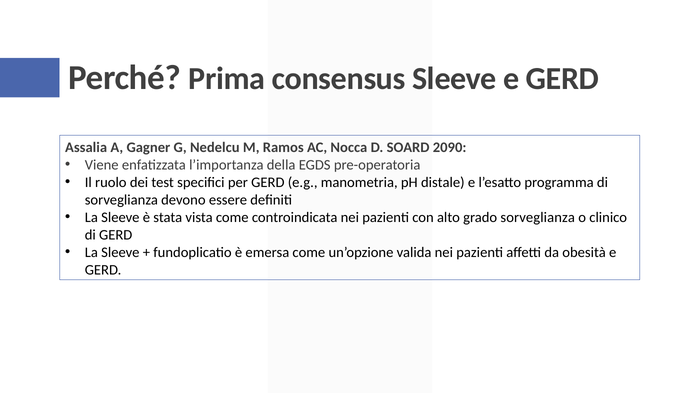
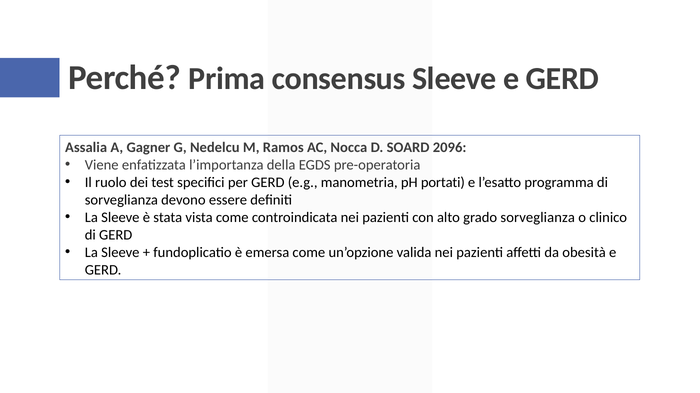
2090: 2090 -> 2096
distale: distale -> portati
